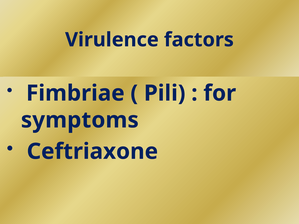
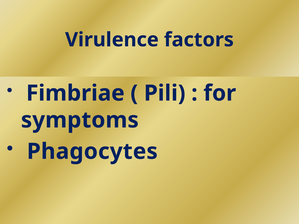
Ceftriaxone: Ceftriaxone -> Phagocytes
